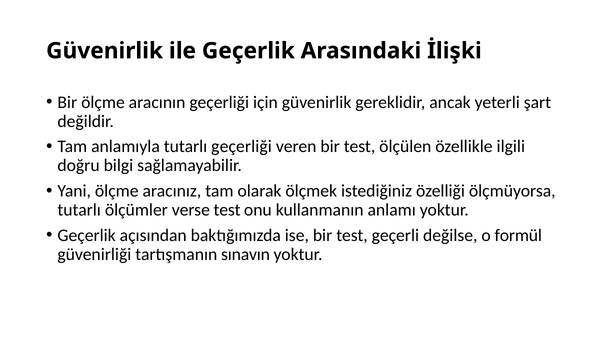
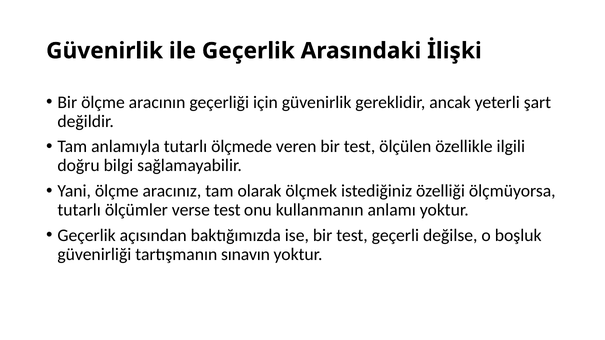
tutarlı geçerliği: geçerliği -> ölçmede
formül: formül -> boşluk
